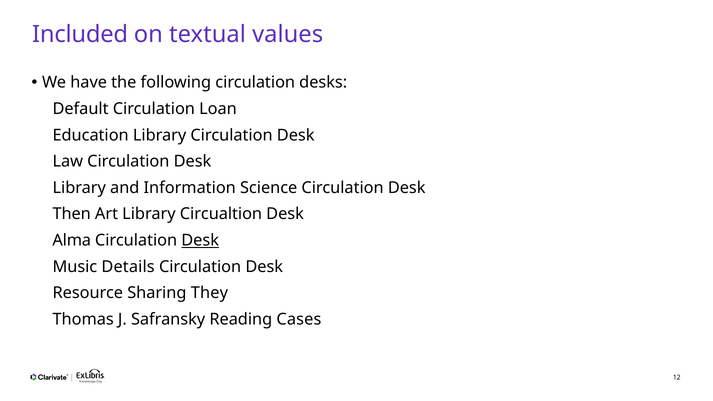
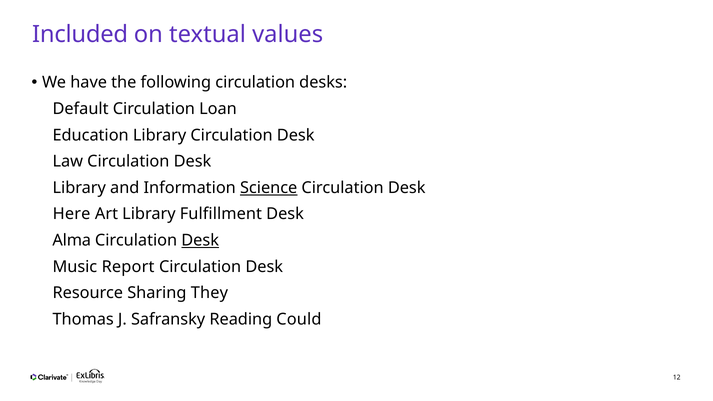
Science underline: none -> present
Then: Then -> Here
Circualtion: Circualtion -> Fulfillment
Details: Details -> Report
Cases: Cases -> Could
